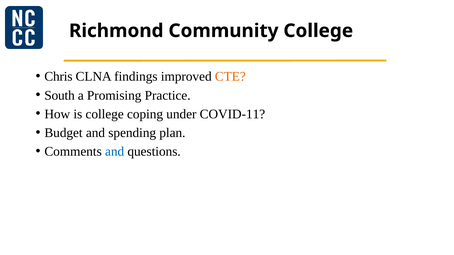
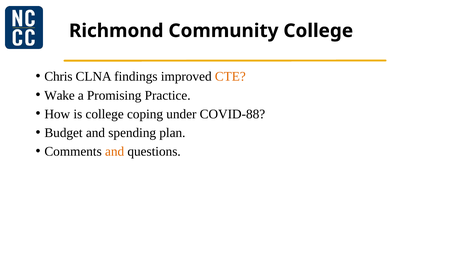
South: South -> Wake
COVID-11: COVID-11 -> COVID-88
and at (115, 152) colour: blue -> orange
